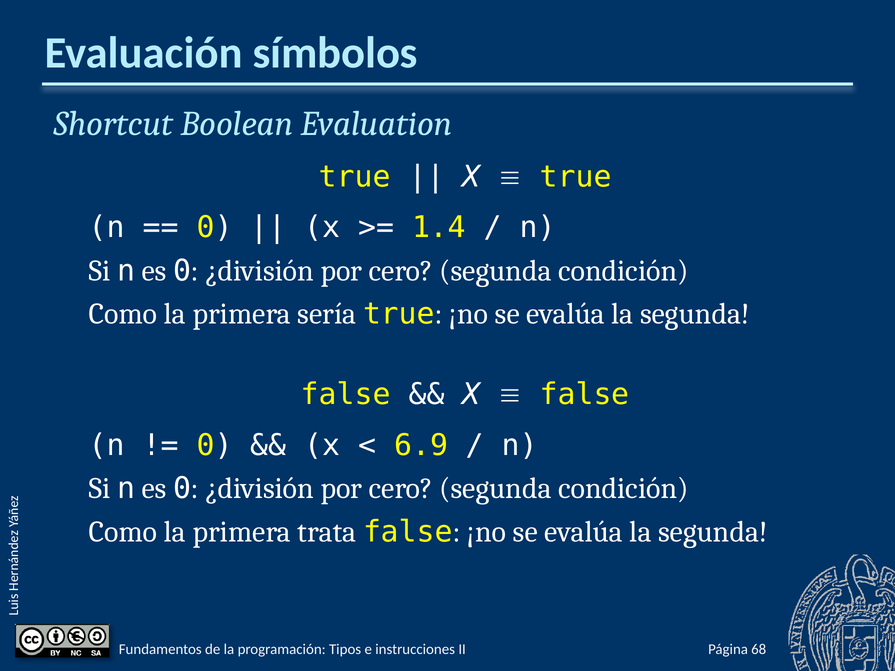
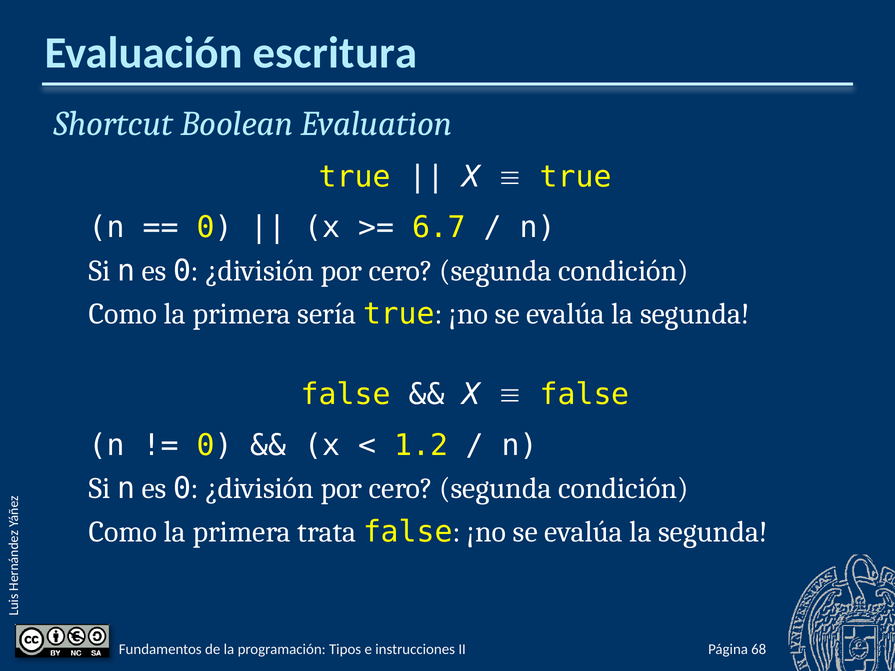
símbolos: símbolos -> escritura
1.4: 1.4 -> 6.7
6.9: 6.9 -> 1.2
